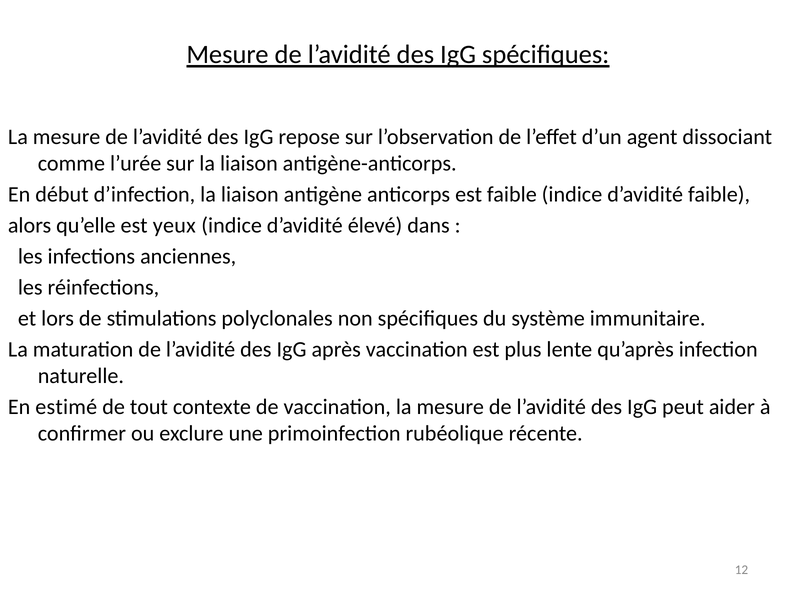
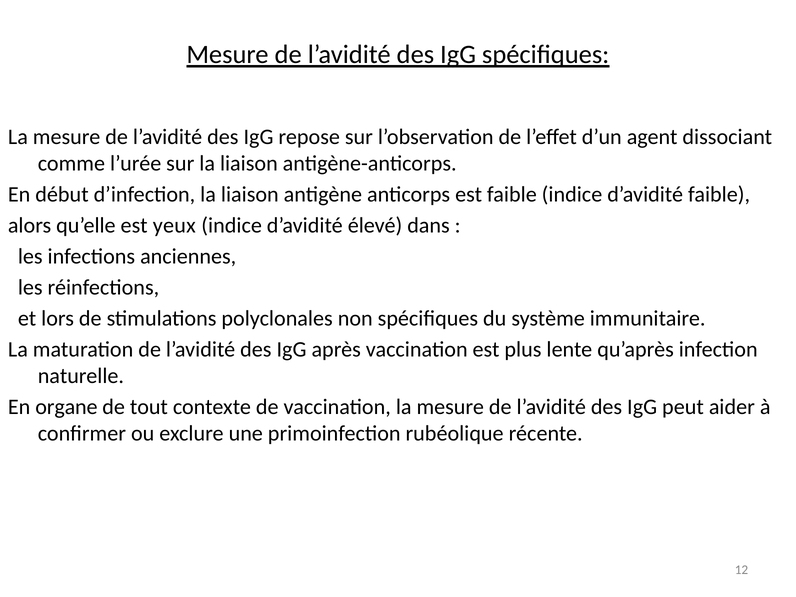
estimé: estimé -> organe
